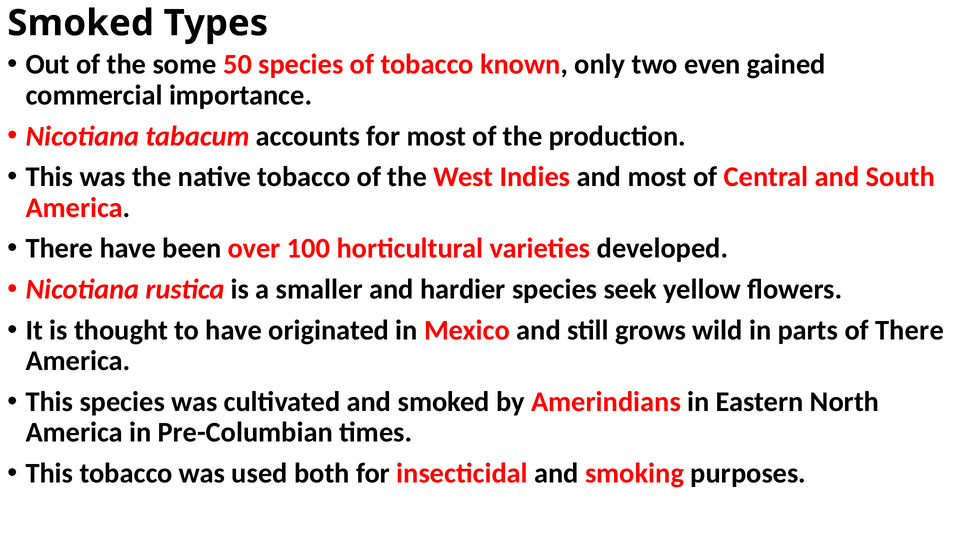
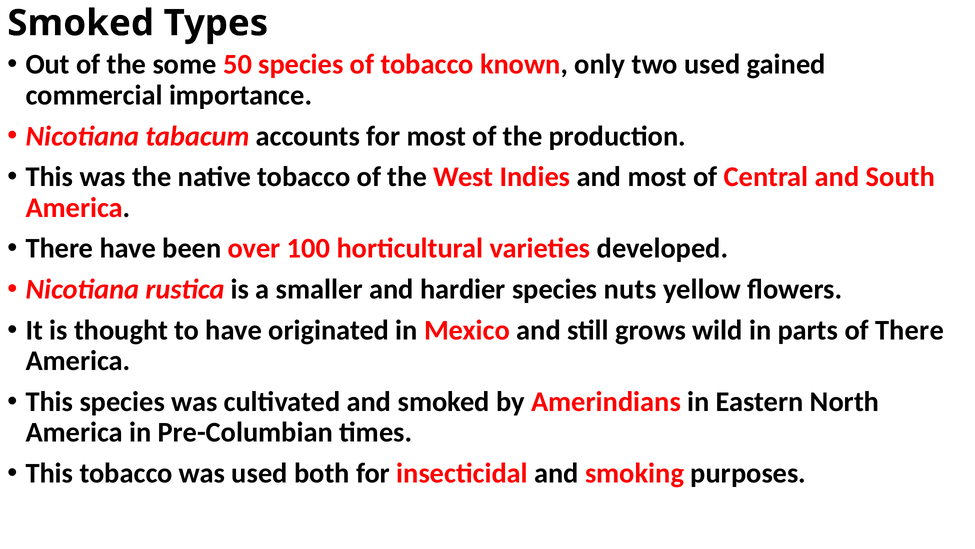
two even: even -> used
seek: seek -> nuts
